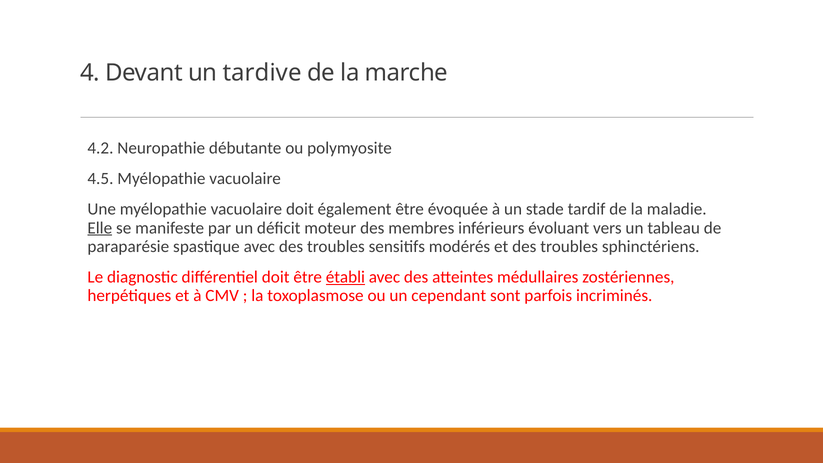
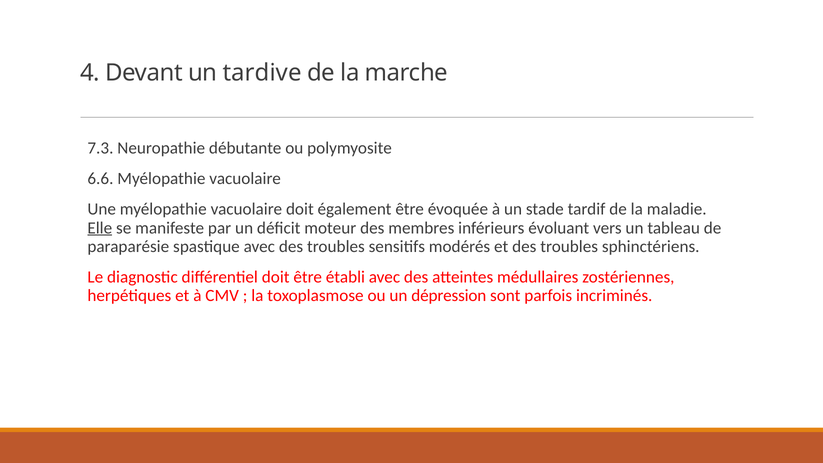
4.2: 4.2 -> 7.3
4.5: 4.5 -> 6.6
établi underline: present -> none
cependant: cependant -> dépression
